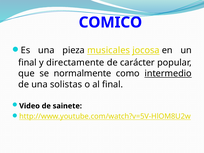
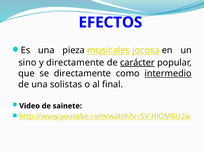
COMICO: COMICO -> EFECTOS
final at (27, 63): final -> sino
carácter underline: none -> present
se normalmente: normalmente -> directamente
